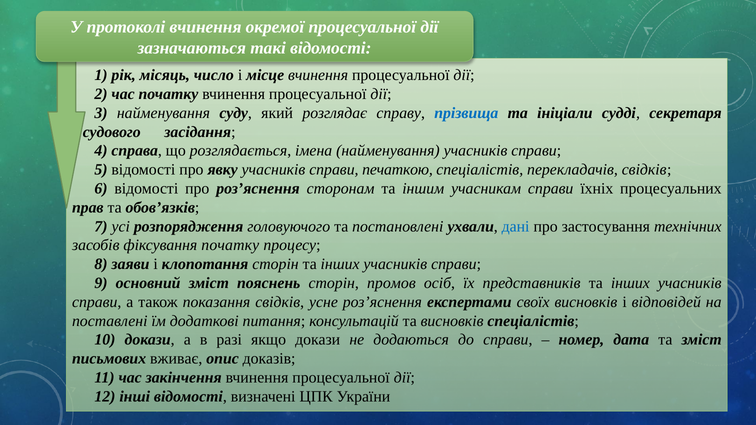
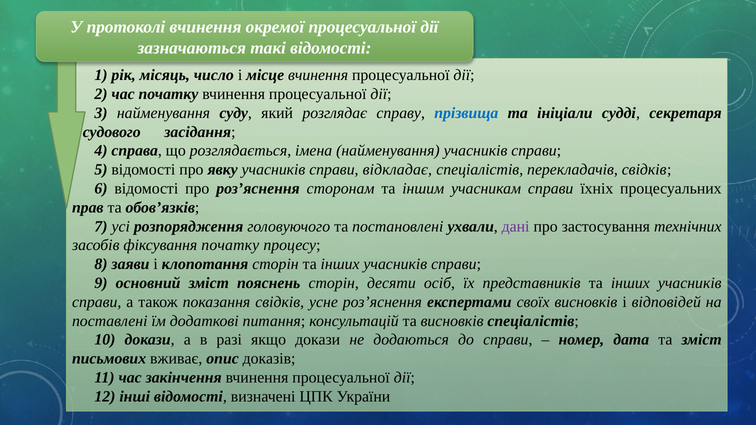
печаткою: печаткою -> відкладає
дані colour: blue -> purple
промов: промов -> десяти
